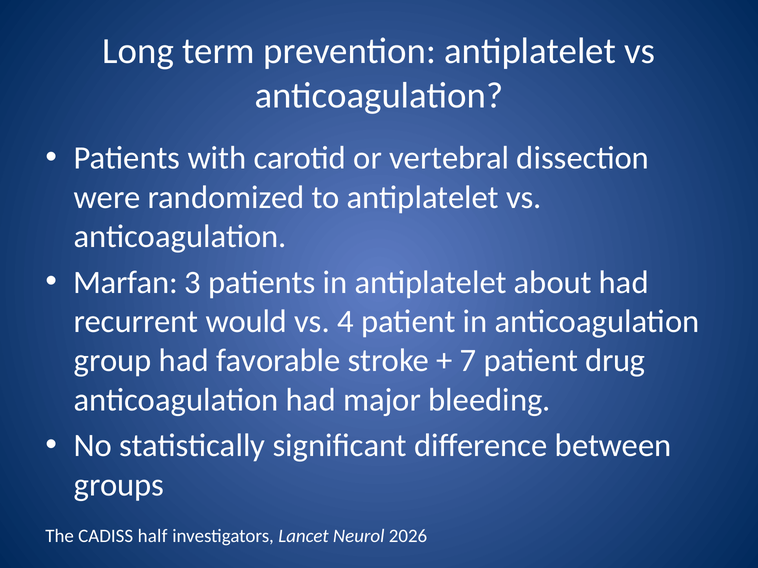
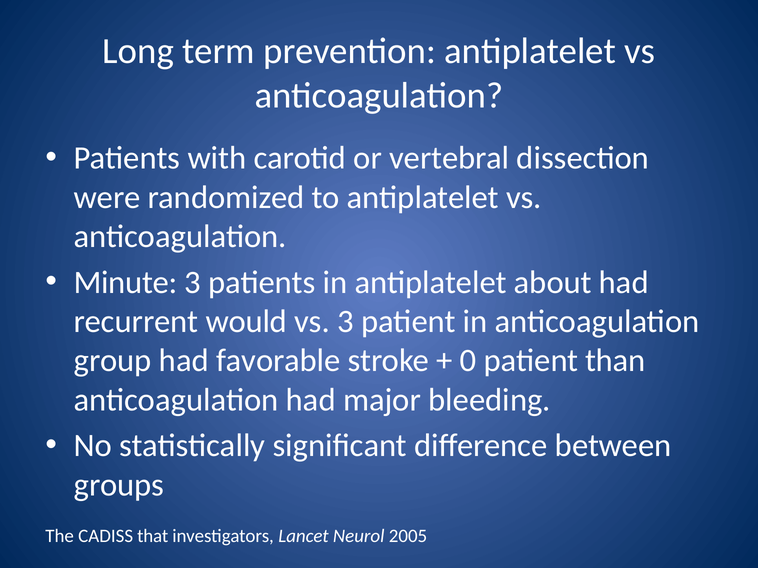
Marfan: Marfan -> Minute
vs 4: 4 -> 3
7: 7 -> 0
drug: drug -> than
half: half -> that
2026: 2026 -> 2005
